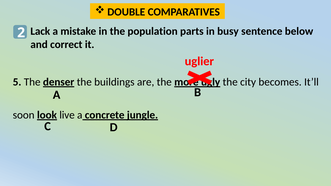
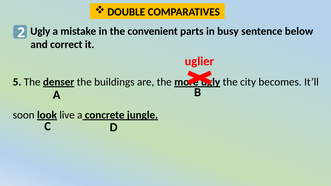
Lack at (40, 31): Lack -> Ugly
population: population -> convenient
